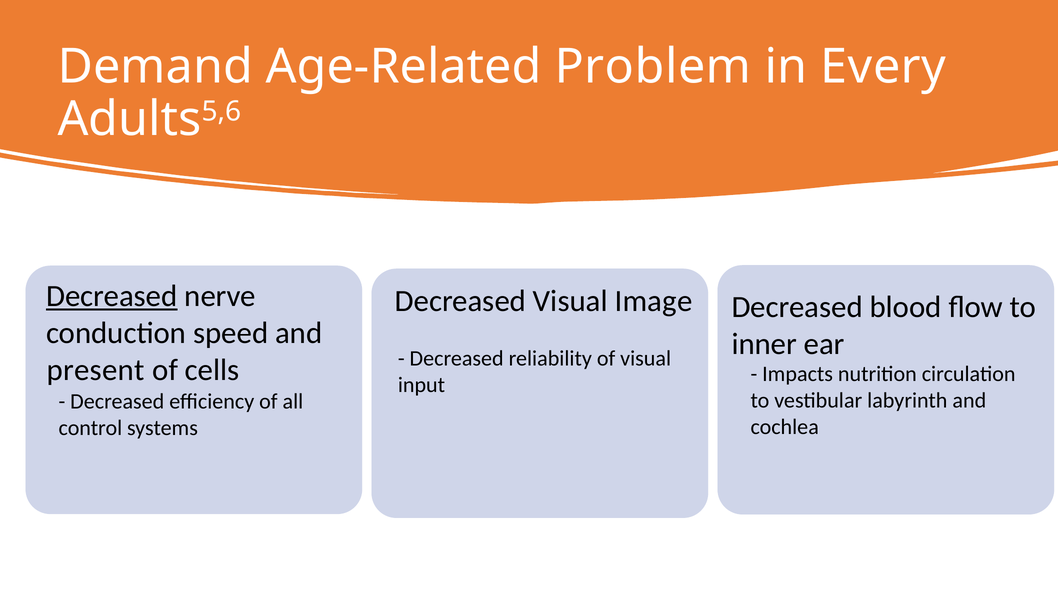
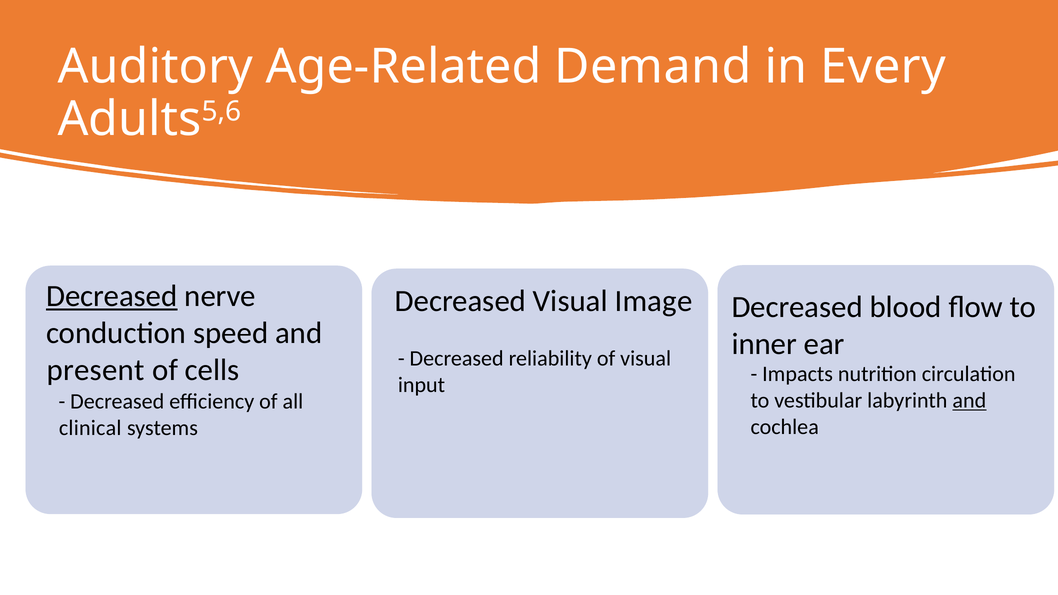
Demand: Demand -> Auditory
Problem: Problem -> Demand
and at (969, 401) underline: none -> present
control: control -> clinical
